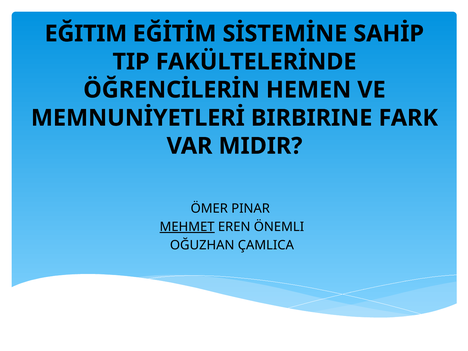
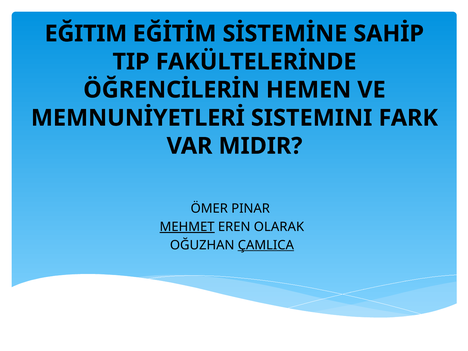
BIRBIRINE: BIRBIRINE -> SISTEMINI
ÖNEMLI: ÖNEMLI -> OLARAK
ÇAMLICA underline: none -> present
